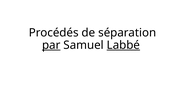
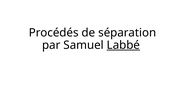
par underline: present -> none
